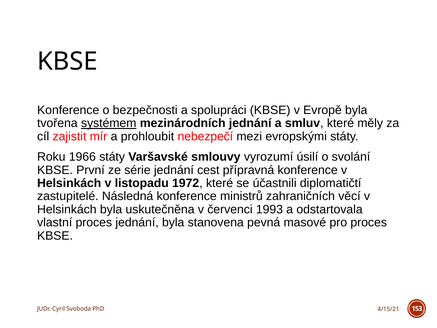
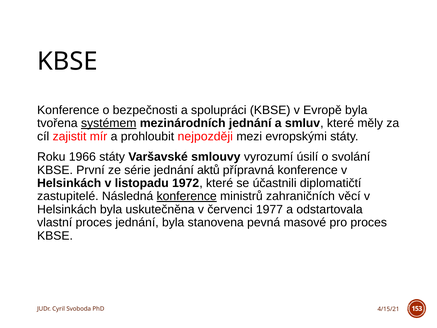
nebezpečí: nebezpečí -> nejpozději
cest: cest -> aktů
konference at (187, 196) underline: none -> present
1993: 1993 -> 1977
